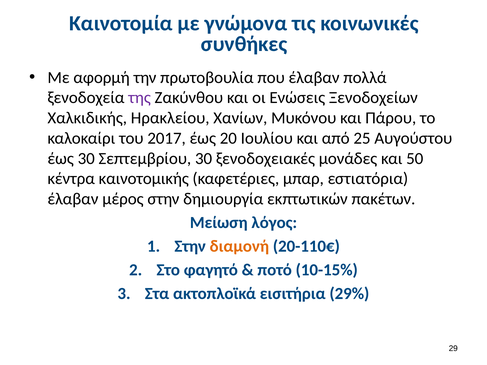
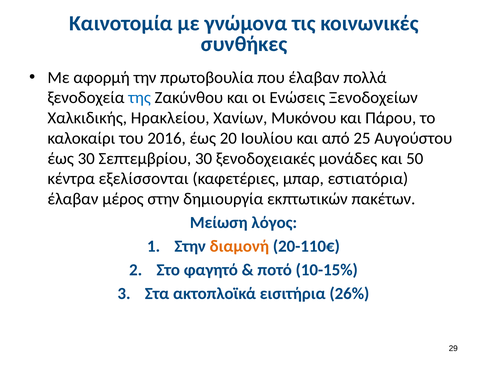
της colour: purple -> blue
2017: 2017 -> 2016
καινοτομικής: καινοτομικής -> εξελίσσονται
29%: 29% -> 26%
